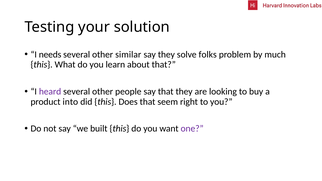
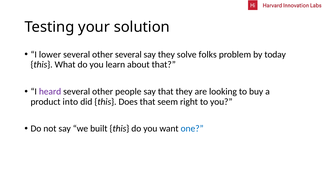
needs: needs -> lower
other similar: similar -> several
much: much -> today
one colour: purple -> blue
